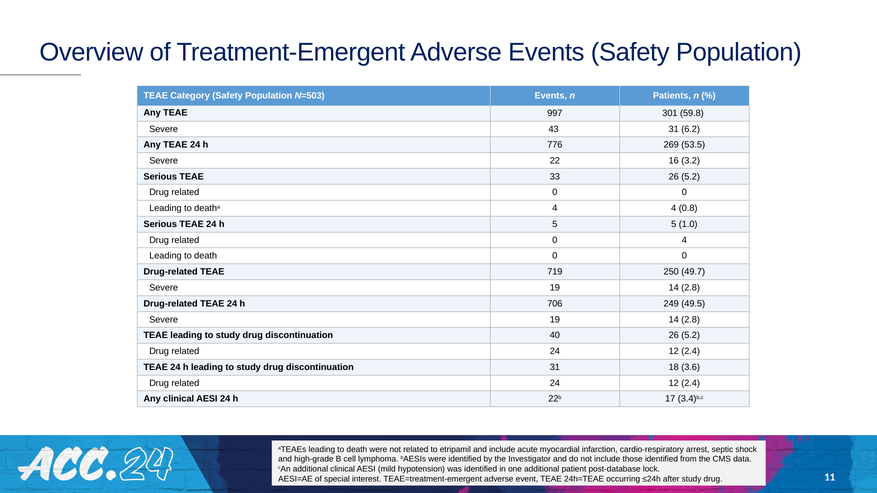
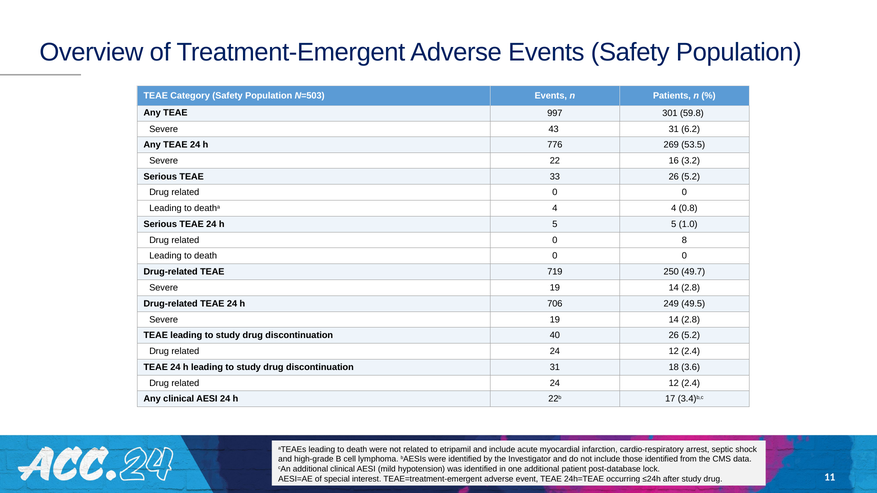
0 4: 4 -> 8
